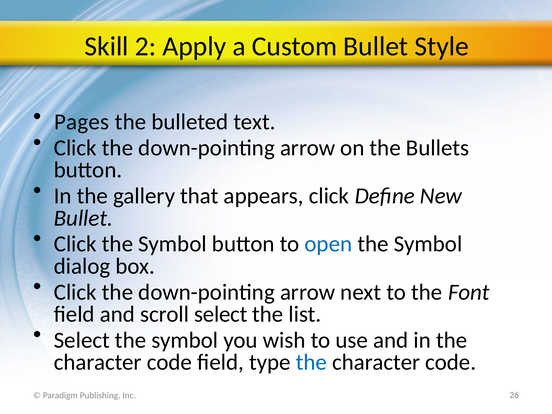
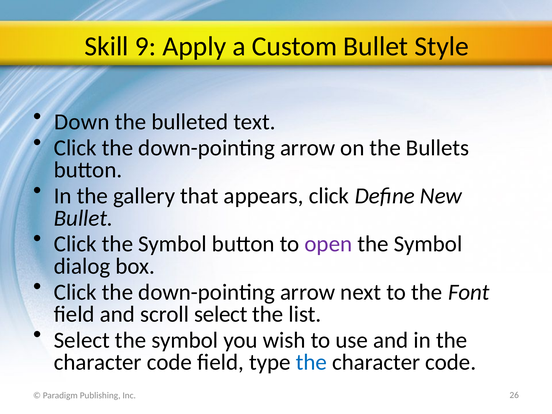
2: 2 -> 9
Pages: Pages -> Down
open colour: blue -> purple
